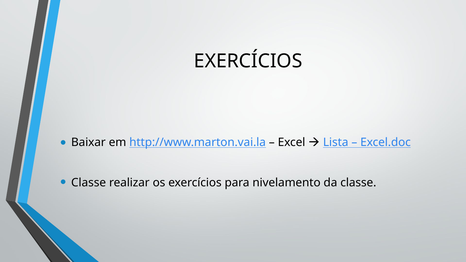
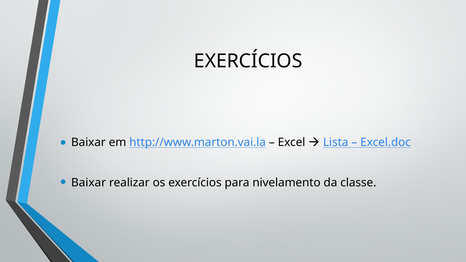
Classe at (89, 183): Classe -> Baixar
